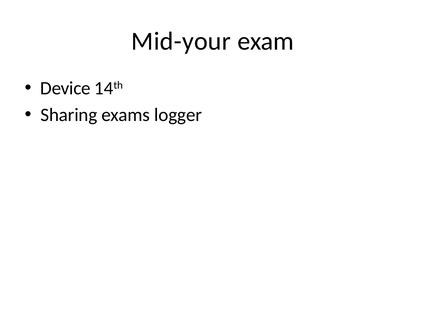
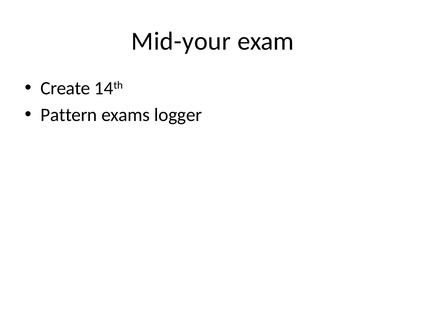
Device: Device -> Create
Sharing: Sharing -> Pattern
